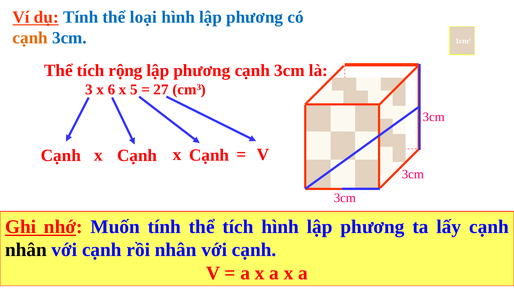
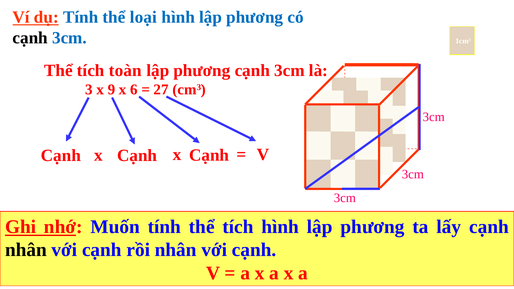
cạnh at (30, 38) colour: orange -> black
rộng: rộng -> toàn
x 6: 6 -> 9
5: 5 -> 6
